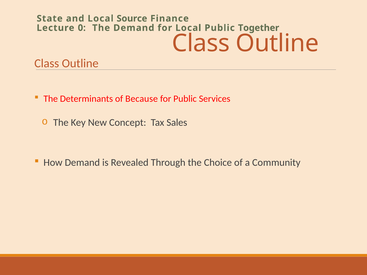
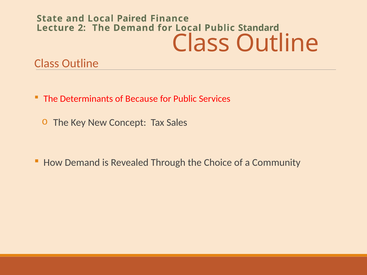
Source: Source -> Paired
0: 0 -> 2
Together: Together -> Standard
